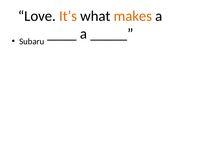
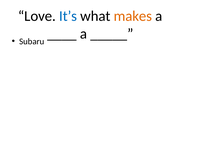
It’s colour: orange -> blue
